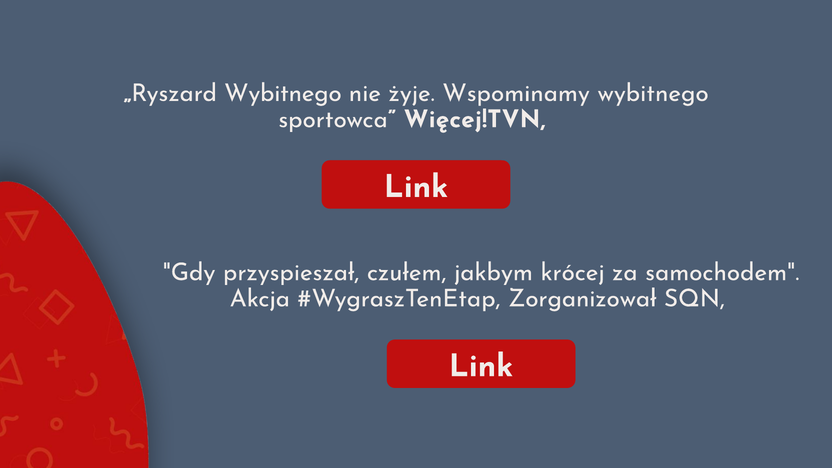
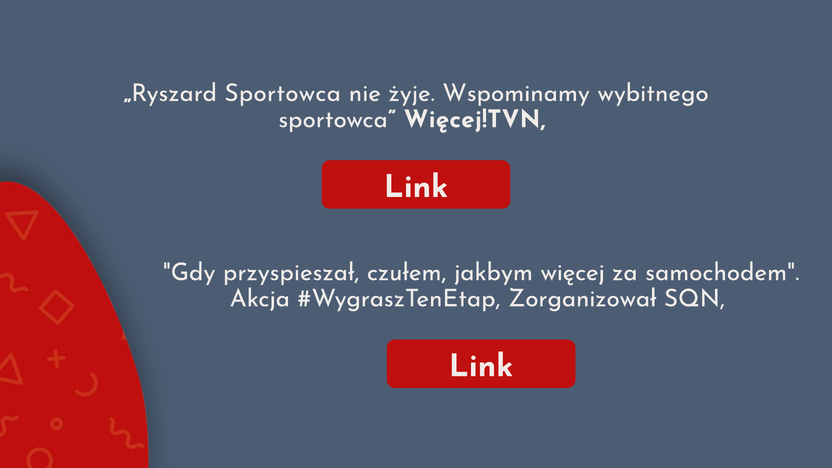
„Ryszard Wybitnego: Wybitnego -> Sportowca
krócej: krócej -> więcej
